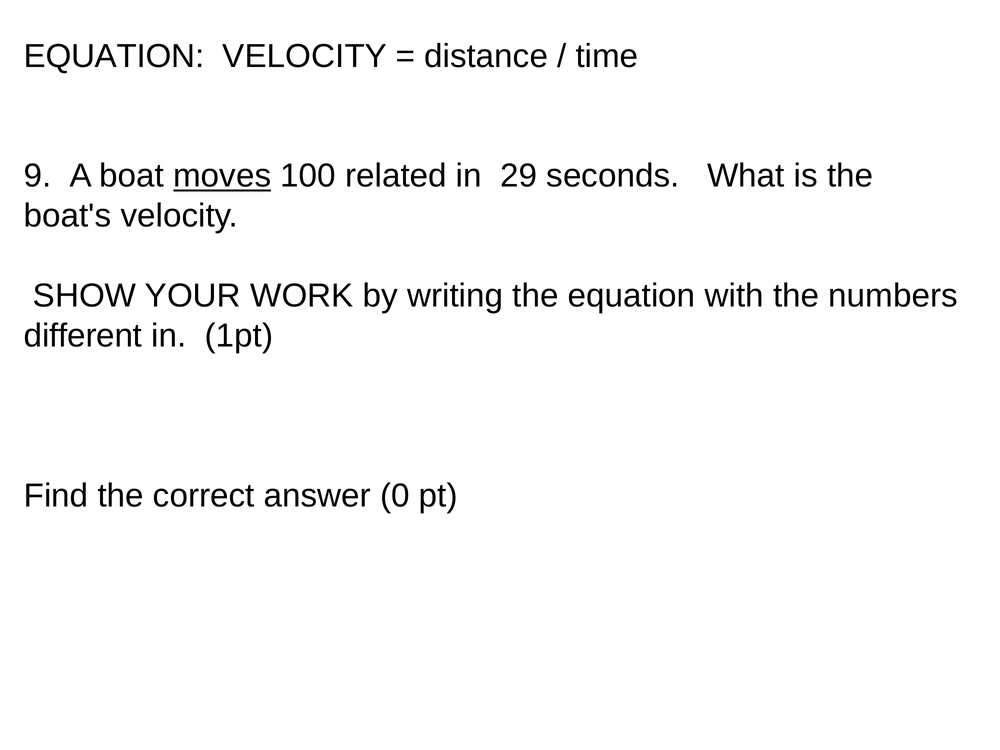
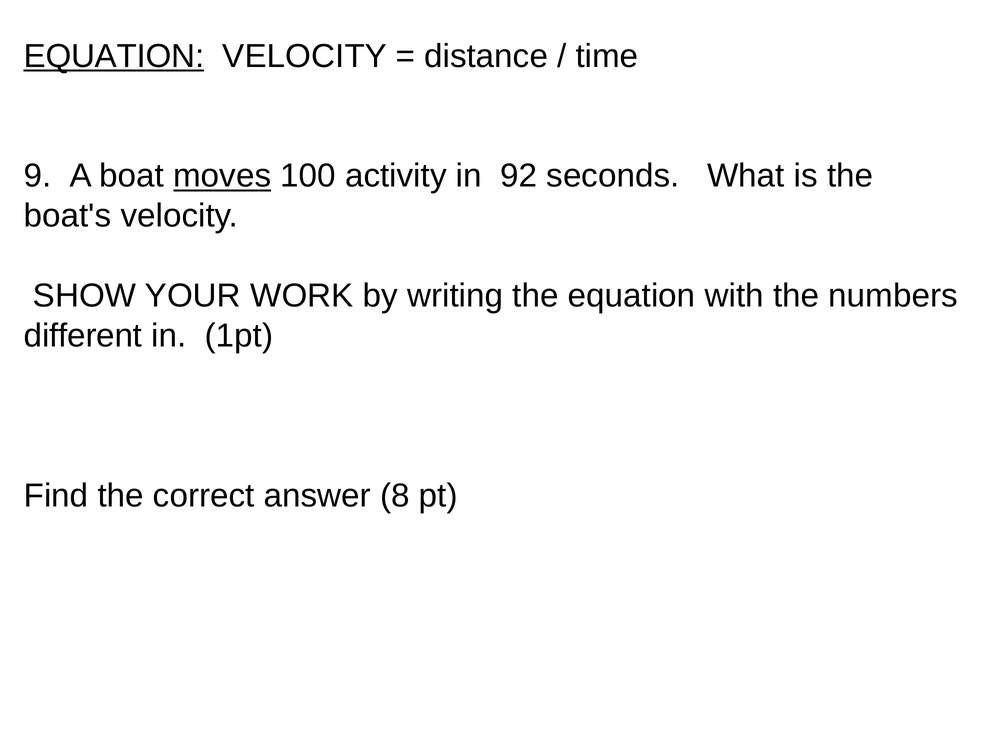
EQUATION at (114, 56) underline: none -> present
related: related -> activity
29: 29 -> 92
0: 0 -> 8
